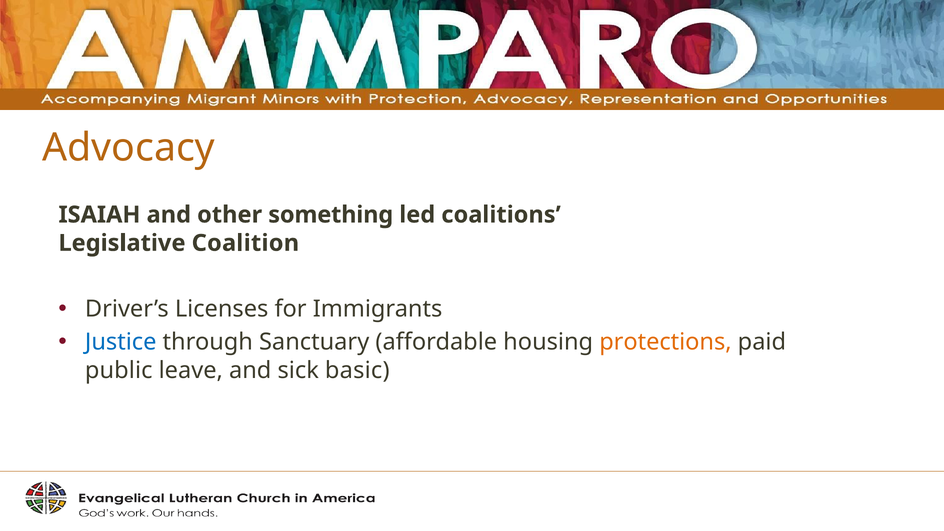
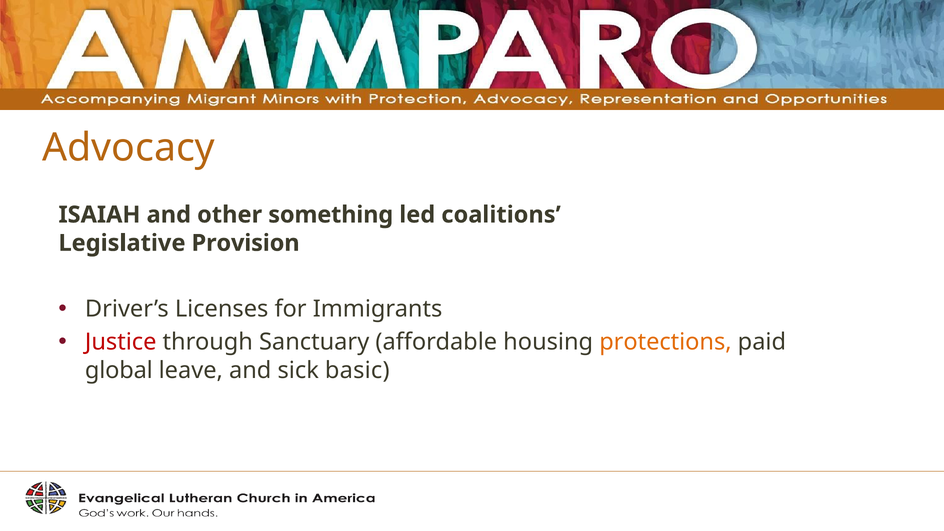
Coalition: Coalition -> Provision
Justice colour: blue -> red
public: public -> global
